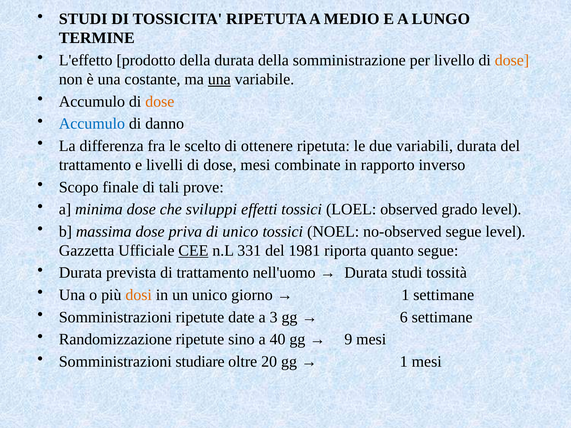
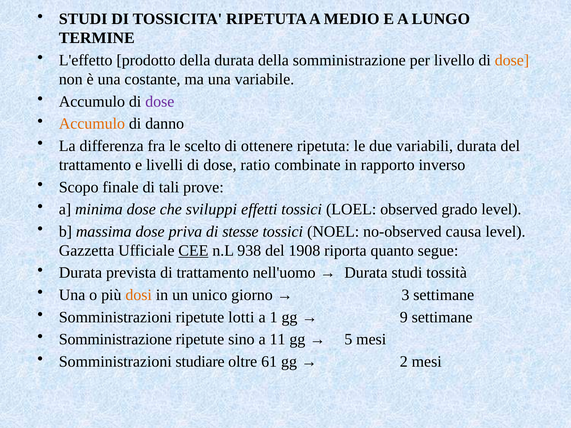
una at (219, 79) underline: present -> none
dose at (160, 102) colour: orange -> purple
Accumulo at (92, 124) colour: blue -> orange
dose mesi: mesi -> ratio
di unico: unico -> stesse
no-observed segue: segue -> causa
331: 331 -> 938
1981: 1981 -> 1908
1 at (405, 295): 1 -> 3
date: date -> lotti
3: 3 -> 1
6: 6 -> 9
Randomizzazione at (115, 340): Randomizzazione -> Somministrazione
40: 40 -> 11
9: 9 -> 5
20: 20 -> 61
1 at (404, 362): 1 -> 2
